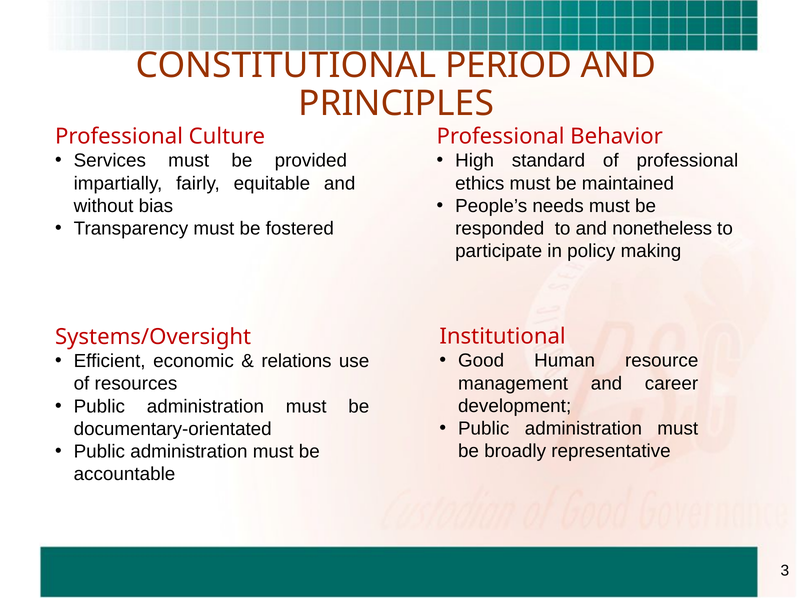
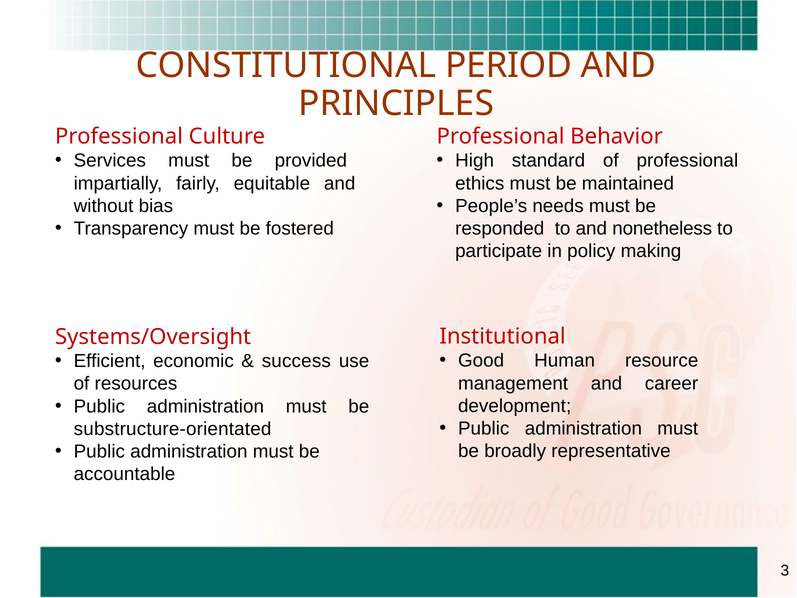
relations: relations -> success
documentary-orientated: documentary-orientated -> substructure-orientated
